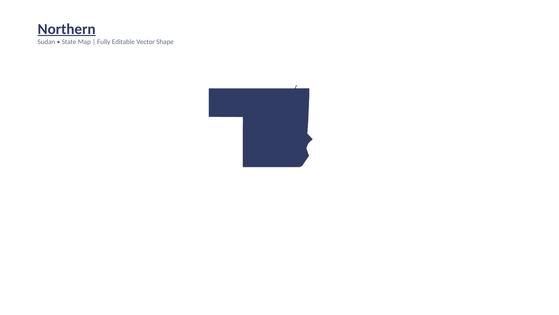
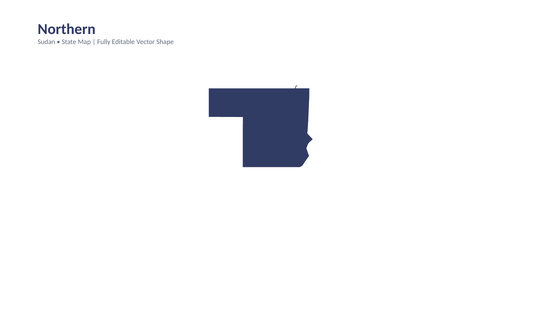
Northern underline: present -> none
